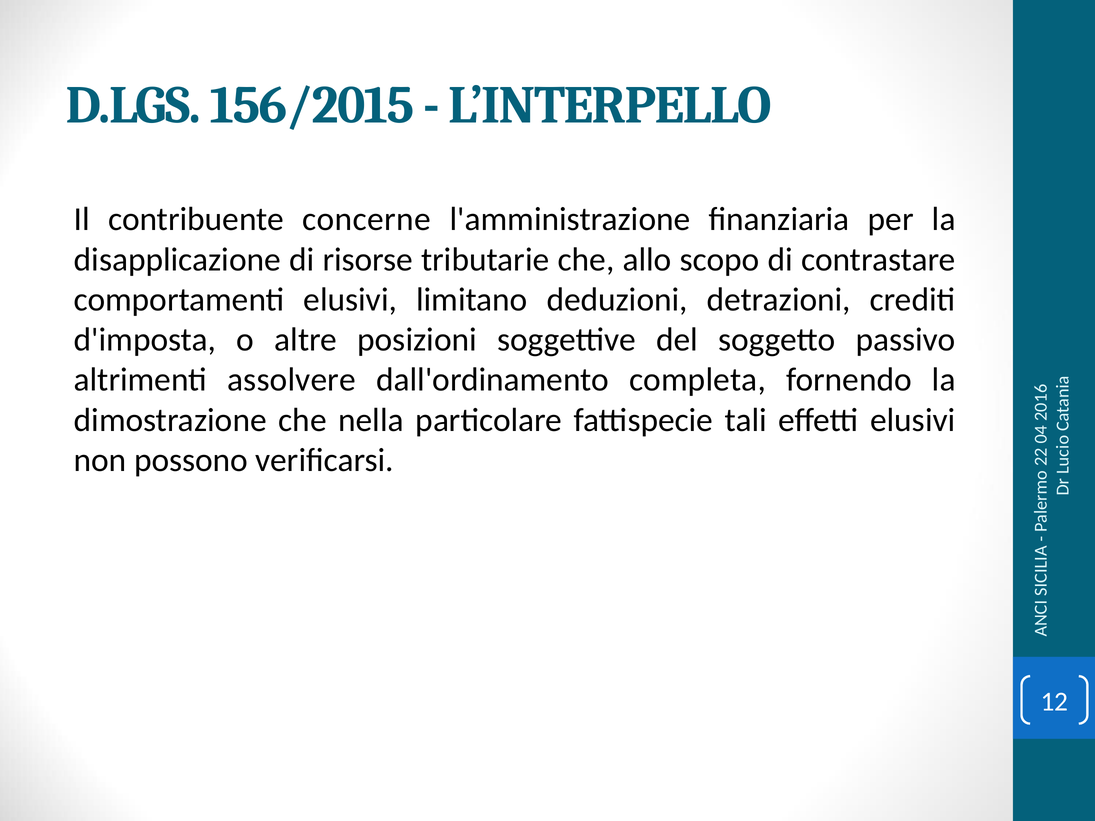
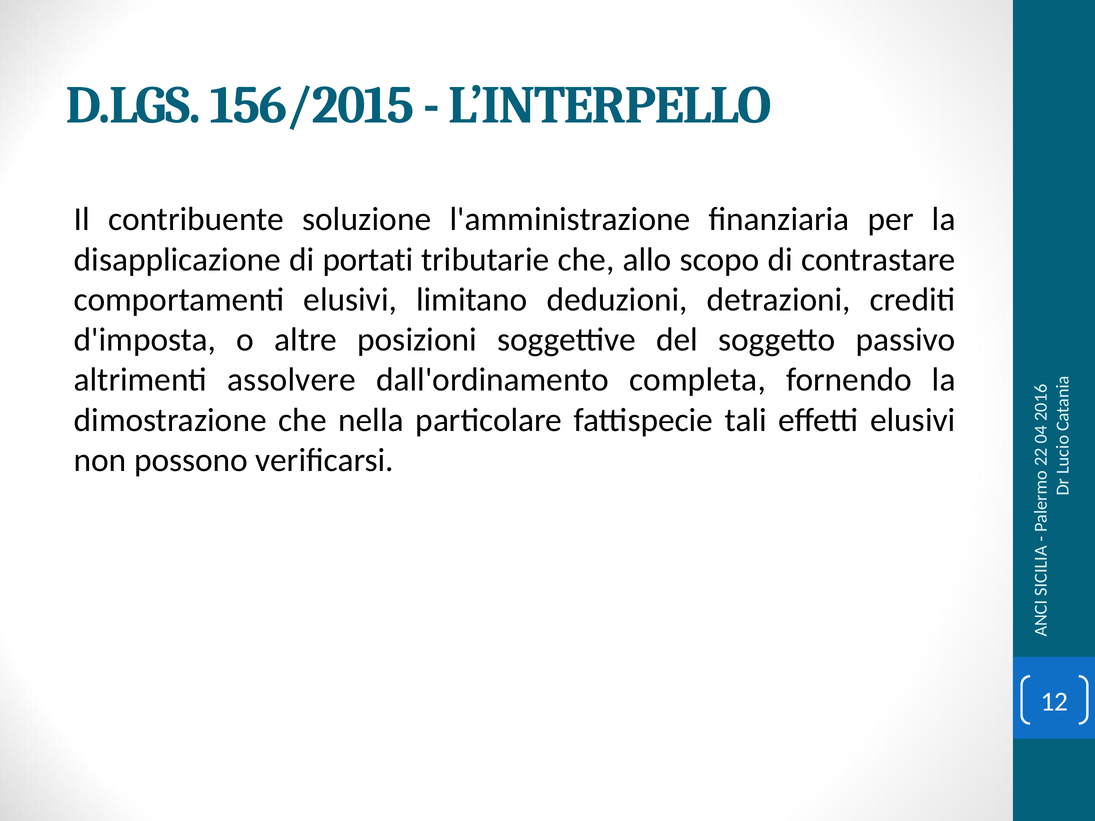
concerne: concerne -> soluzione
risorse: risorse -> portati
